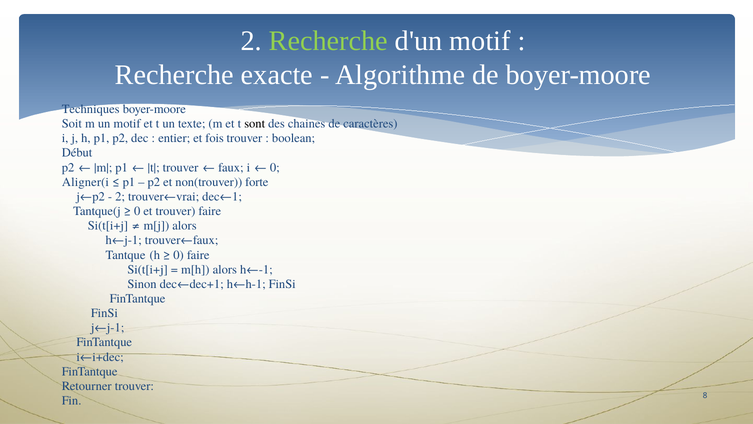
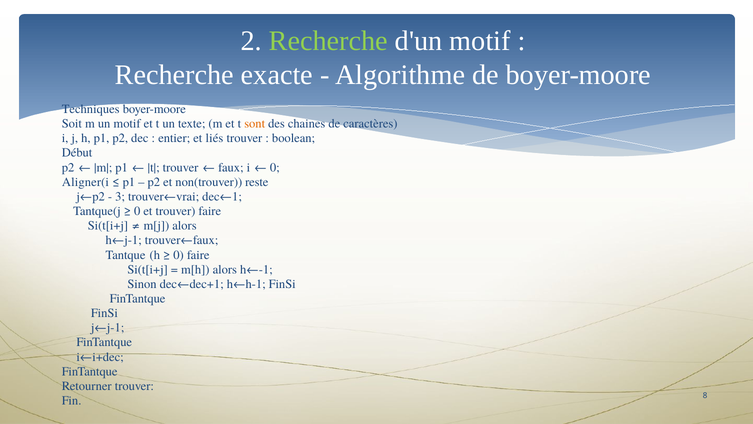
sont colour: black -> orange
fois: fois -> liés
forte: forte -> reste
2 at (120, 196): 2 -> 3
